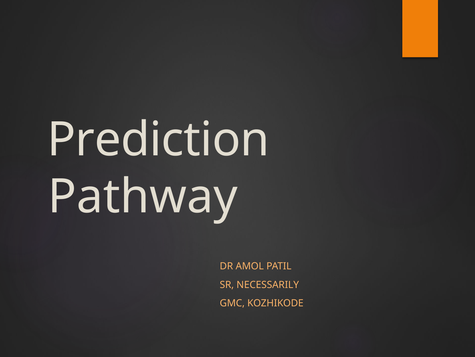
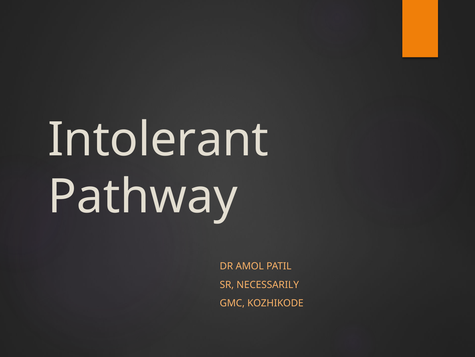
Prediction: Prediction -> Intolerant
